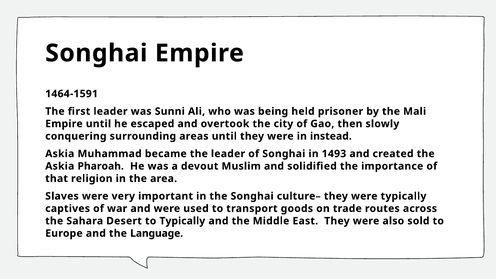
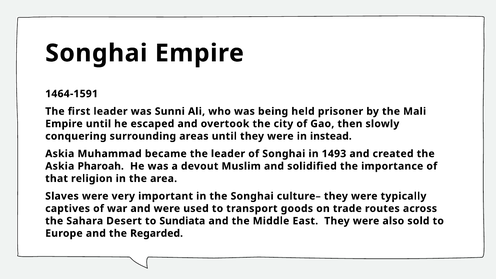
to Typically: Typically -> Sundiata
Language: Language -> Regarded
